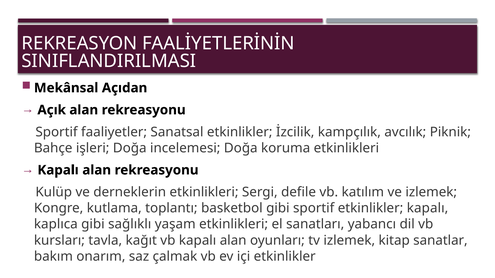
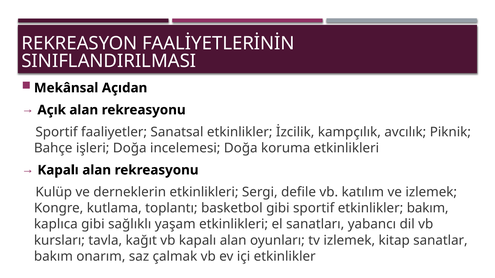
etkinlikler kapalı: kapalı -> bakım
